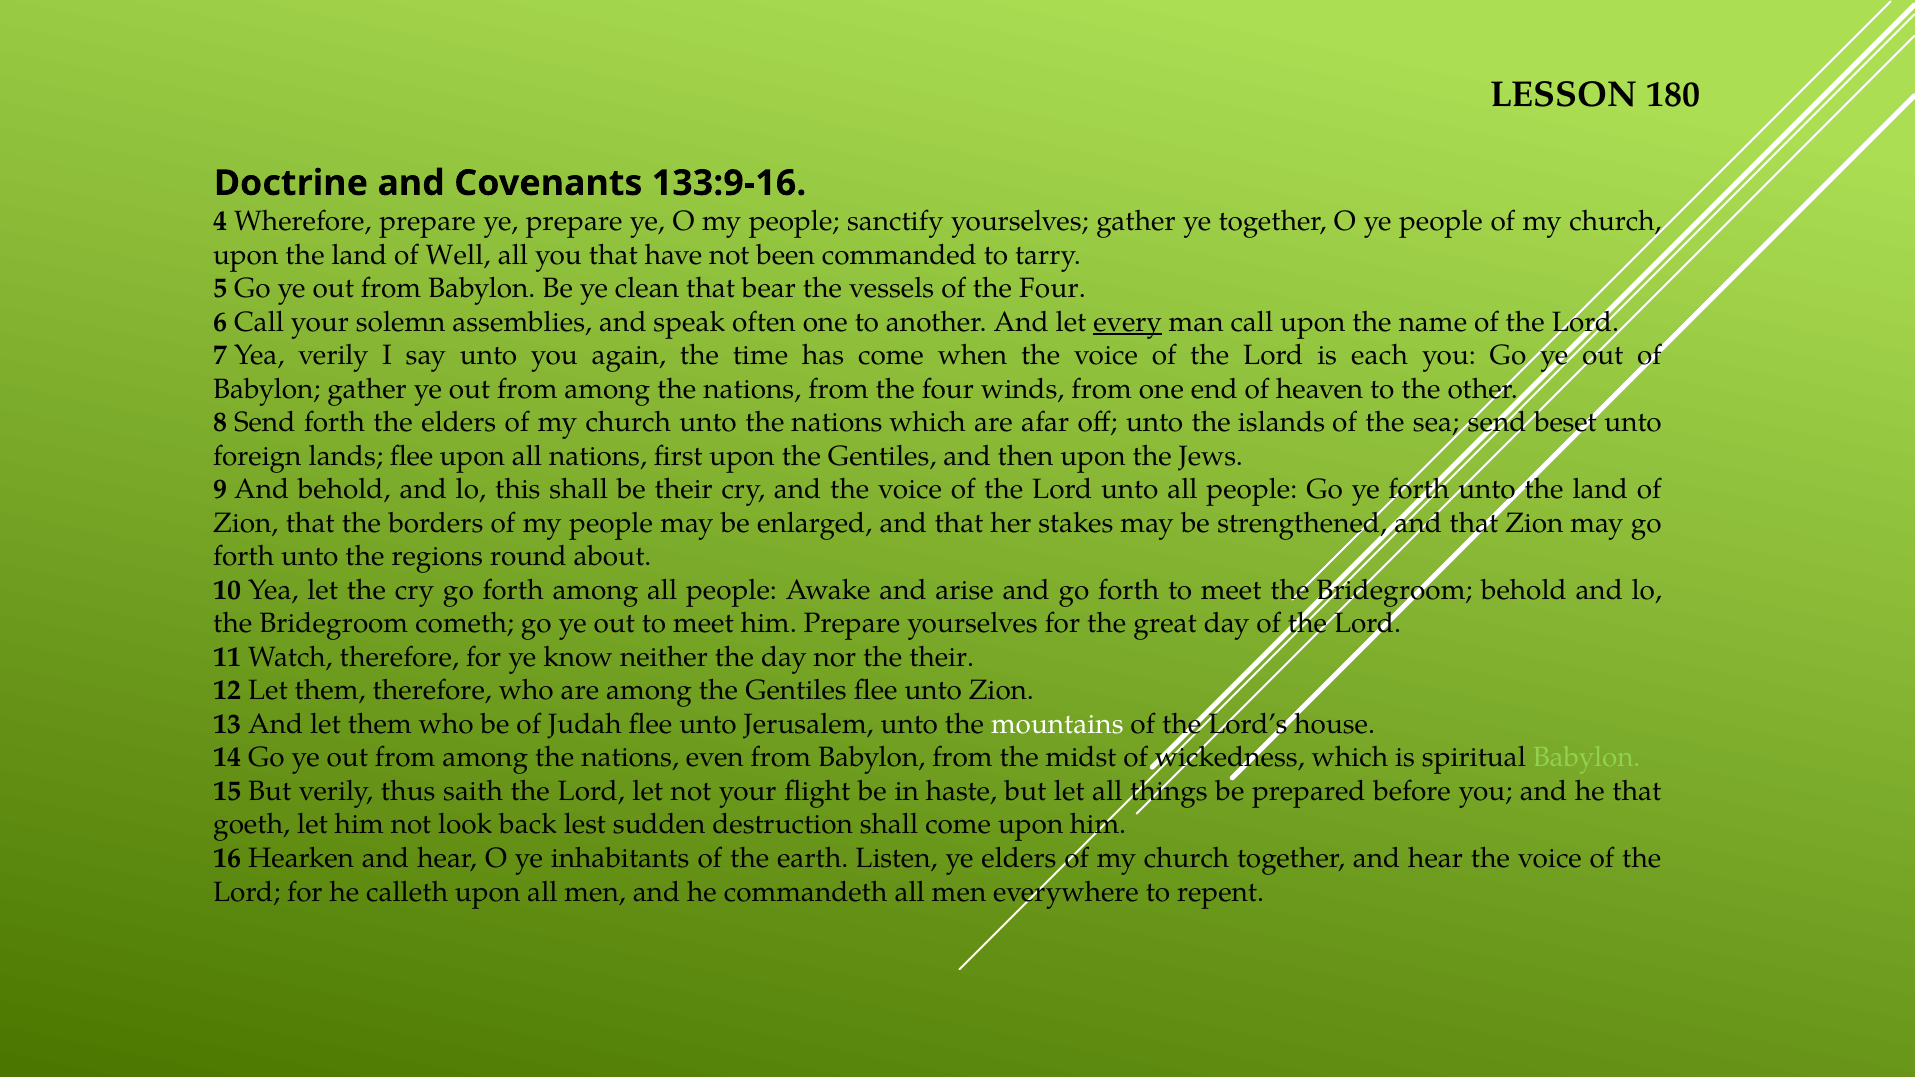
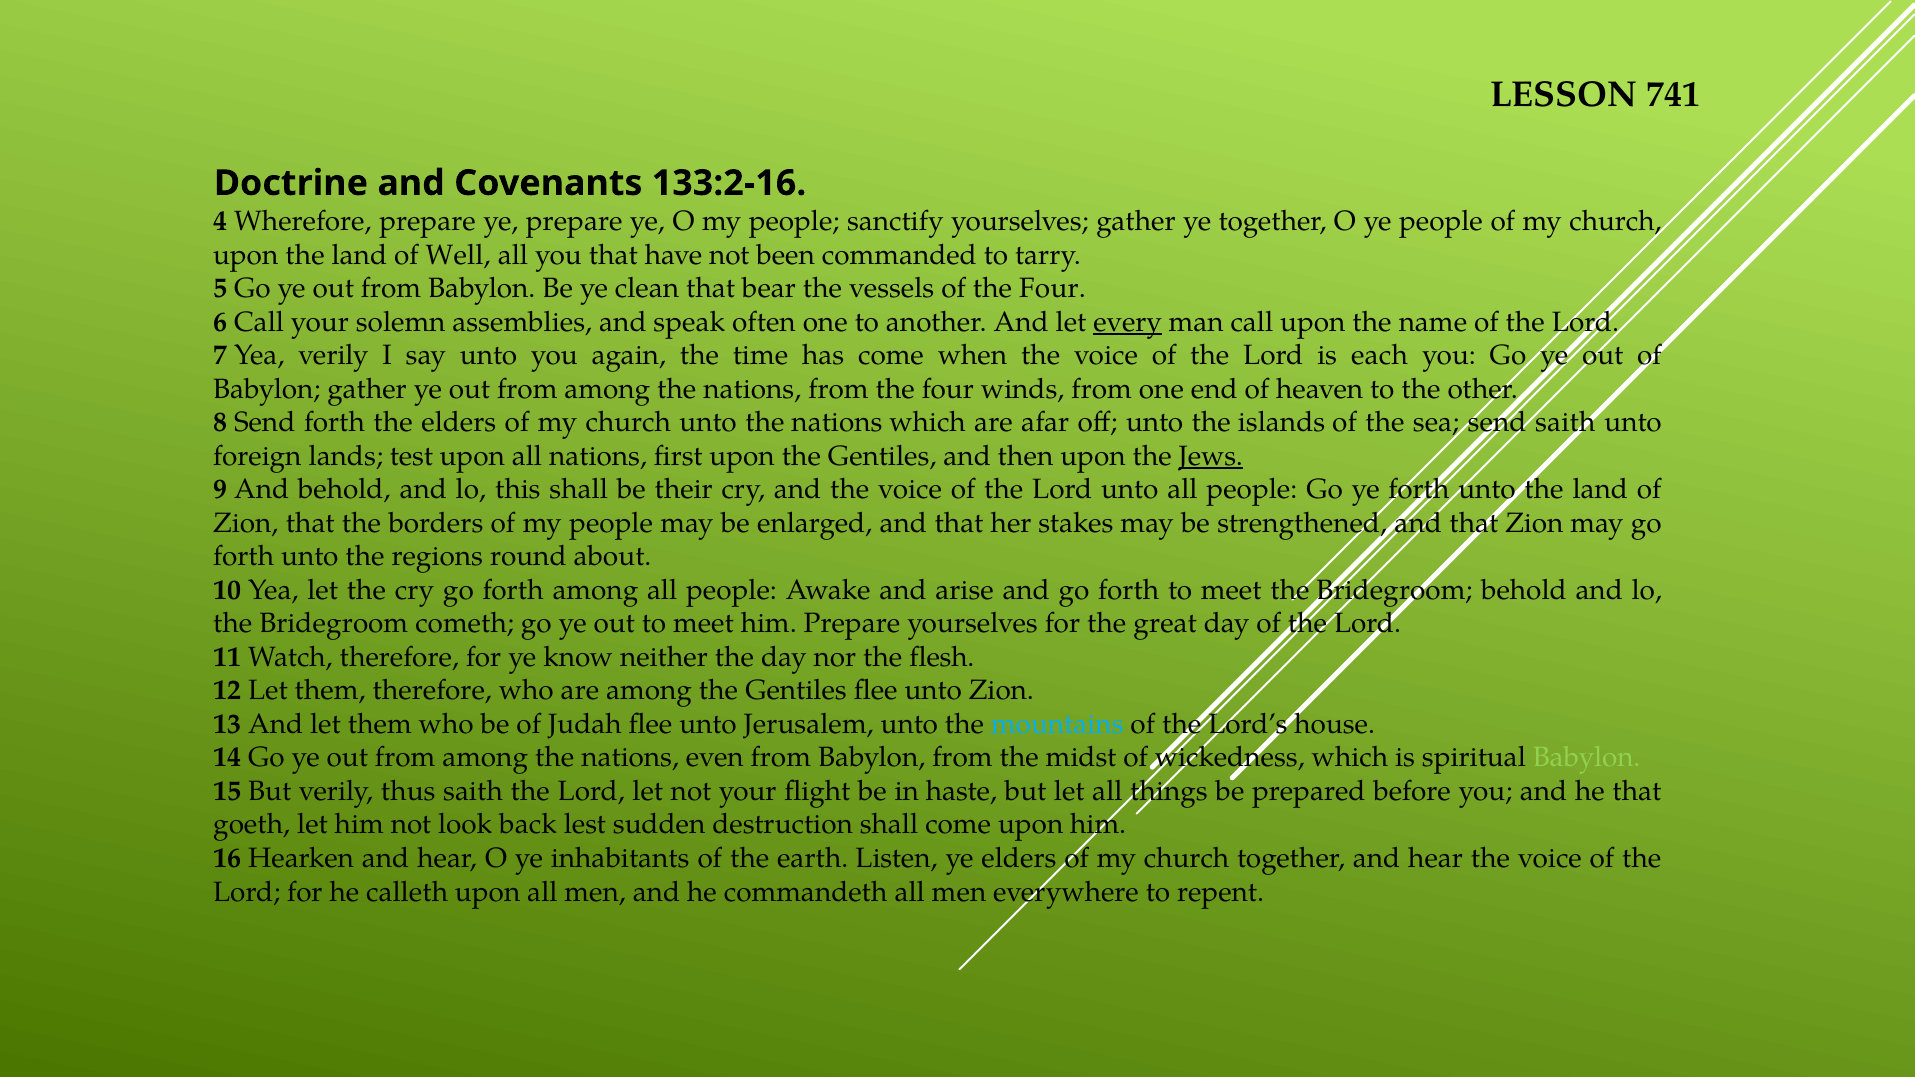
180: 180 -> 741
133:9-16: 133:9-16 -> 133:2-16
send beset: beset -> saith
lands flee: flee -> test
Jews underline: none -> present
the their: their -> flesh
mountains colour: white -> light blue
